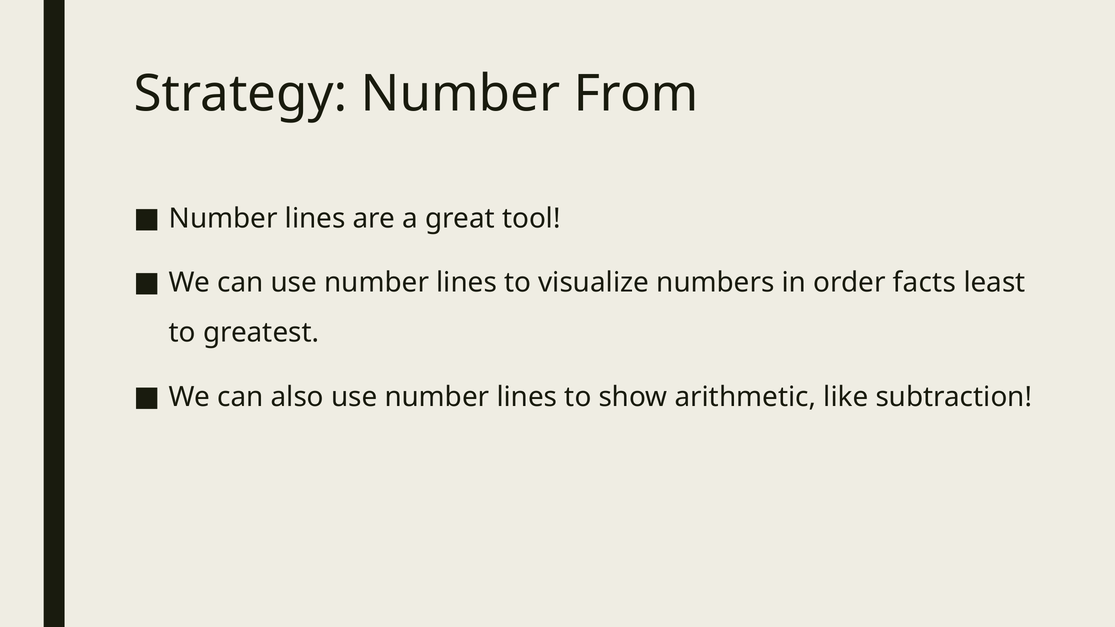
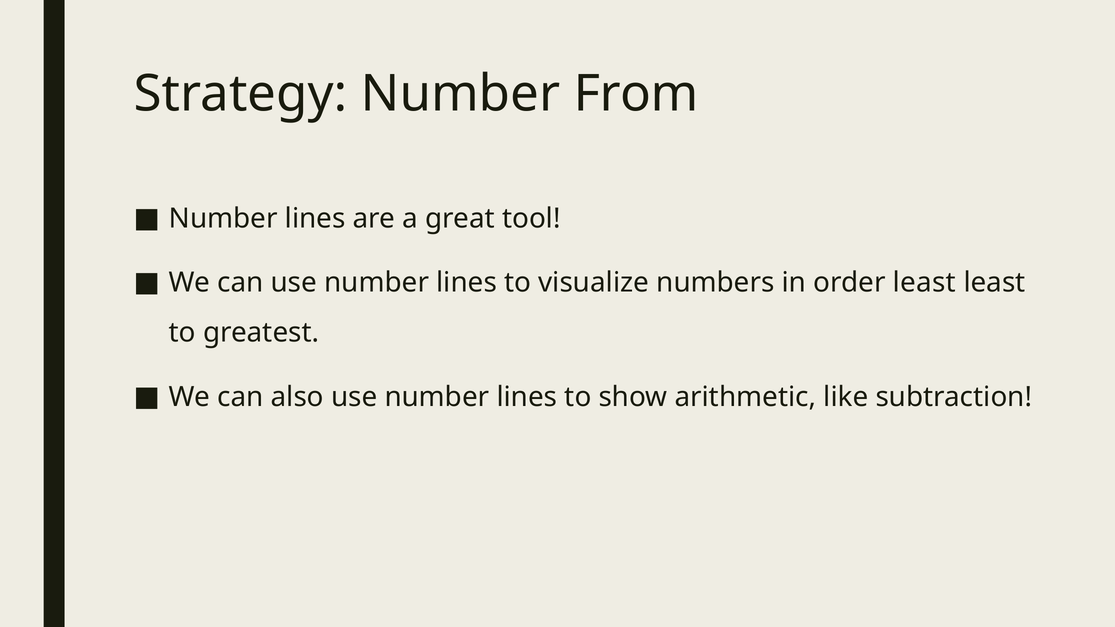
order facts: facts -> least
